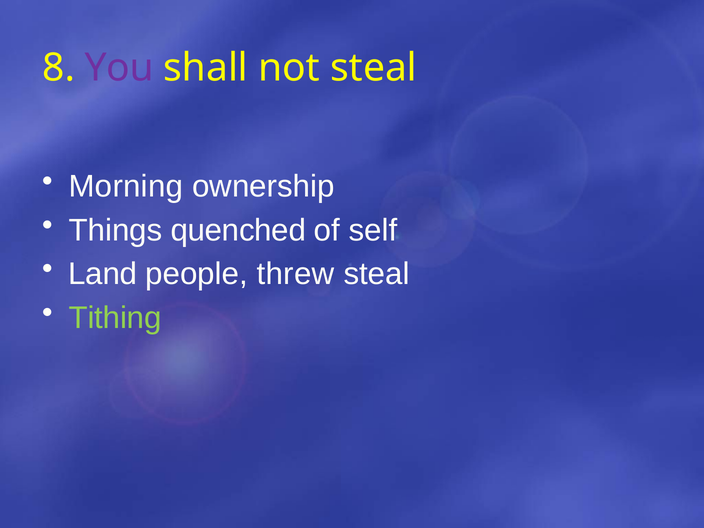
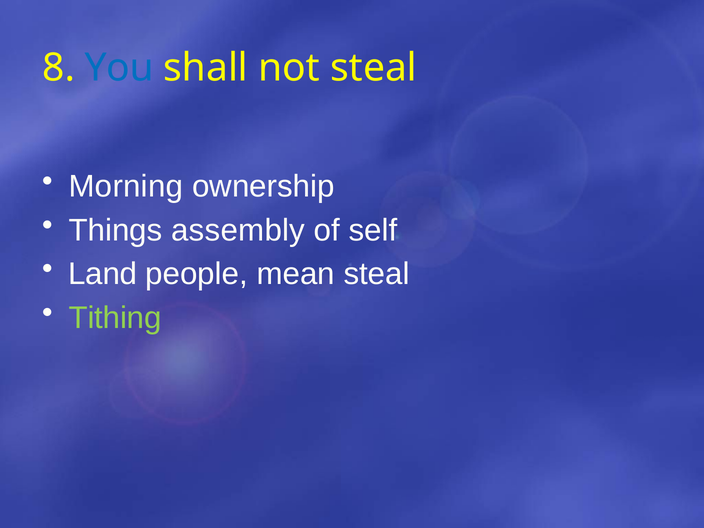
You colour: purple -> blue
quenched: quenched -> assembly
threw: threw -> mean
